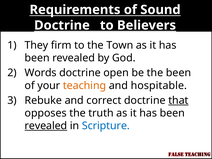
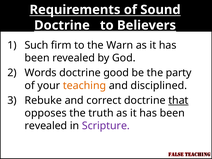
They: They -> Such
Town: Town -> Warn
open: open -> good
the been: been -> party
hospitable: hospitable -> disciplined
revealed at (46, 126) underline: present -> none
Scripture colour: blue -> purple
